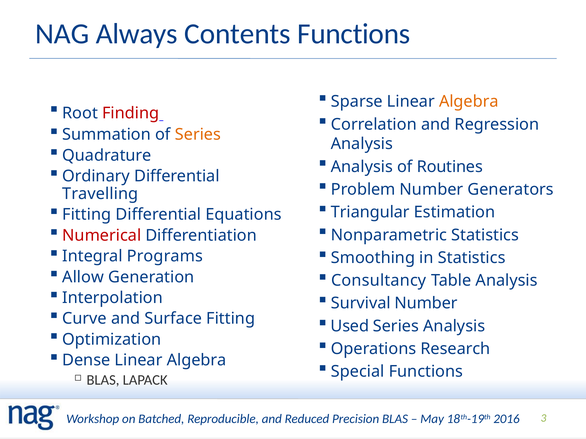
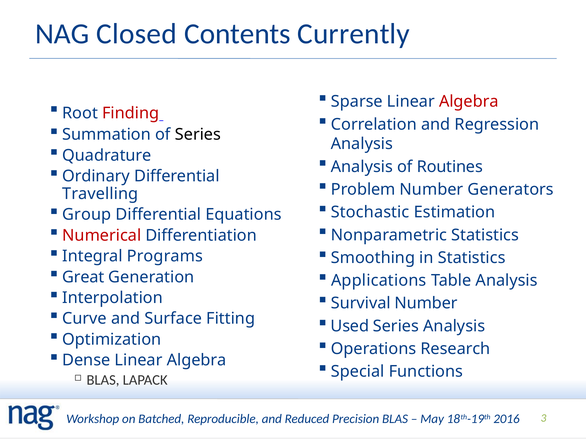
Always: Always -> Closed
Contents Functions: Functions -> Currently
Algebra at (469, 102) colour: orange -> red
Series at (198, 135) colour: orange -> black
Triangular: Triangular -> Stochastic
Fitting at (87, 215): Fitting -> Group
Allow: Allow -> Great
Consultancy: Consultancy -> Applications
